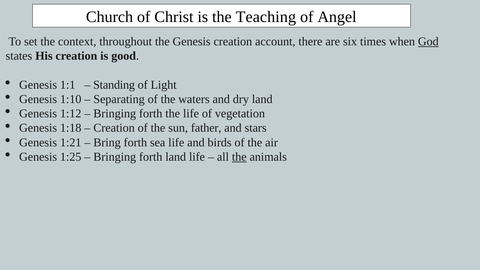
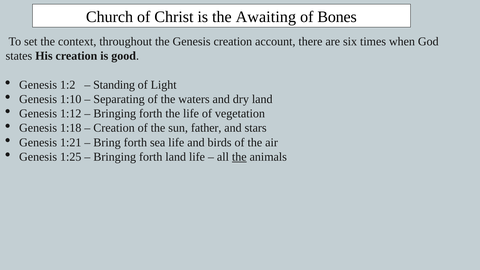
Teaching: Teaching -> Awaiting
Angel: Angel -> Bones
God underline: present -> none
1:1: 1:1 -> 1:2
